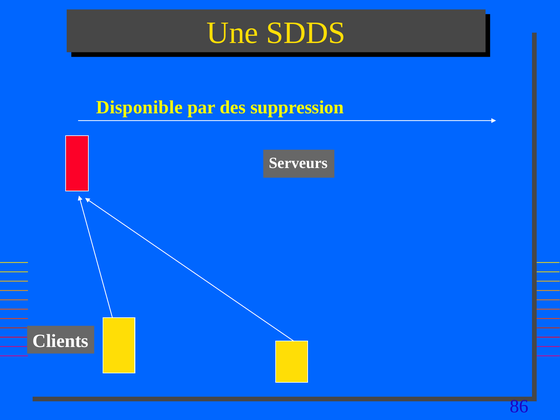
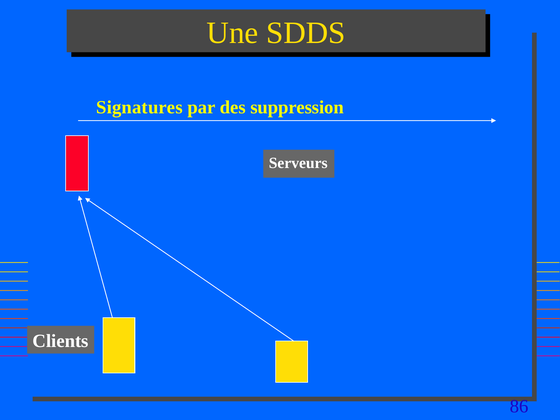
Disponible: Disponible -> Signatures
